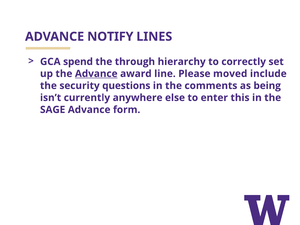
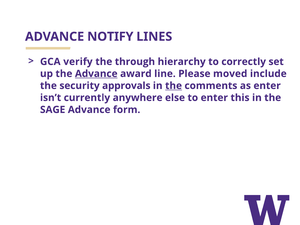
spend: spend -> verify
questions: questions -> approvals
the at (174, 86) underline: none -> present
as being: being -> enter
